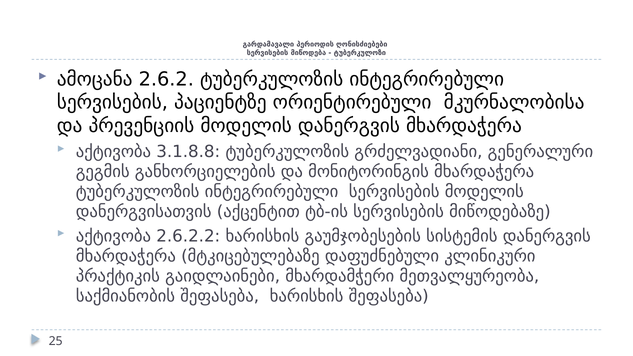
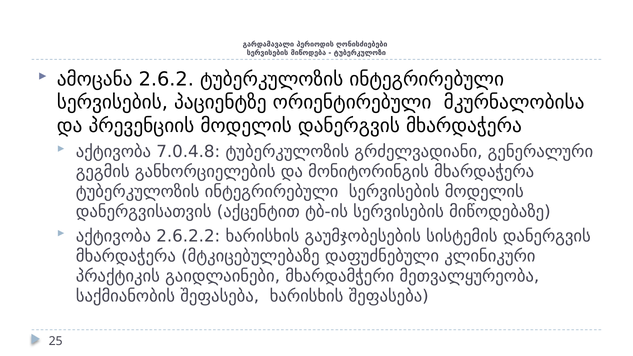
3.1.8.8: 3.1.8.8 -> 7.0.4.8
